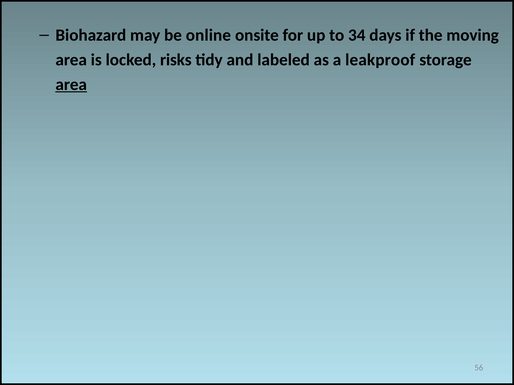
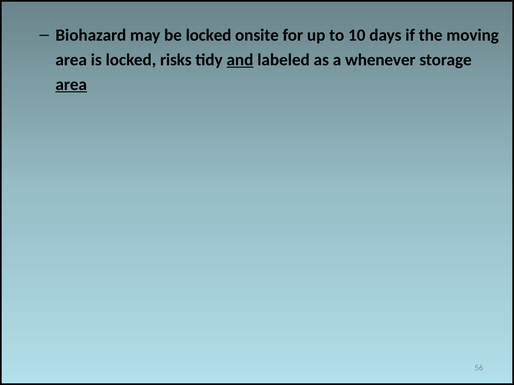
be online: online -> locked
34: 34 -> 10
and underline: none -> present
leakproof: leakproof -> whenever
